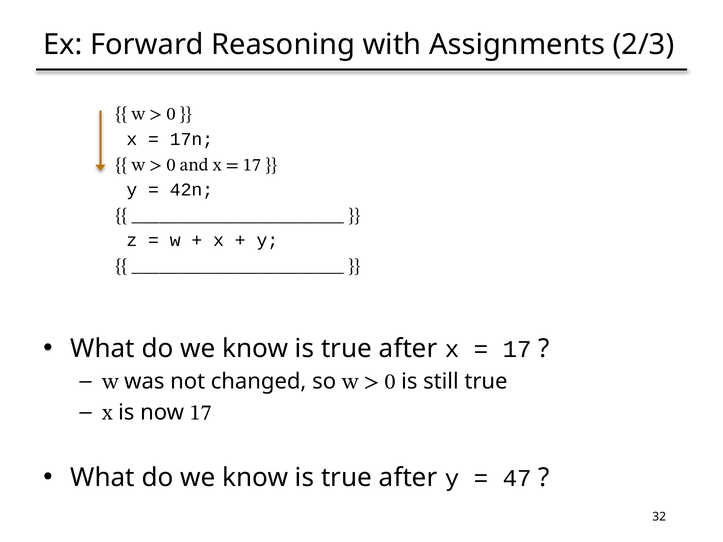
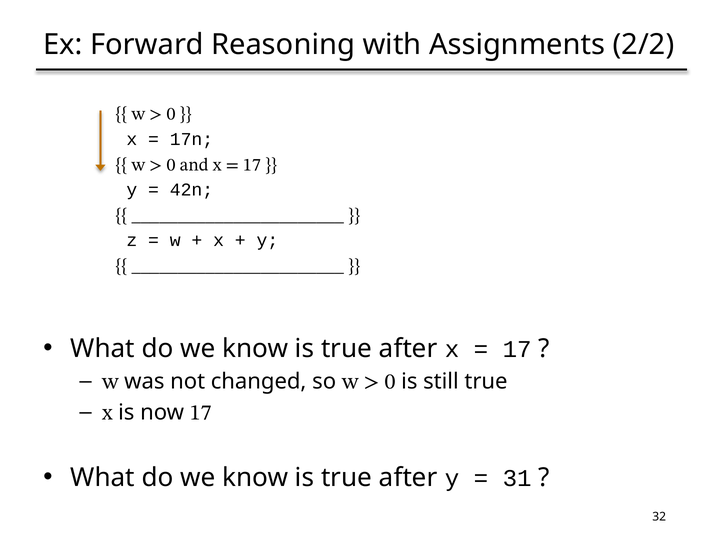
2/3: 2/3 -> 2/2
47: 47 -> 31
